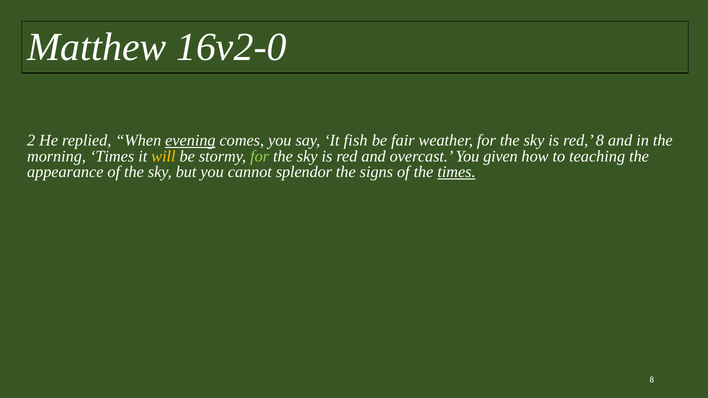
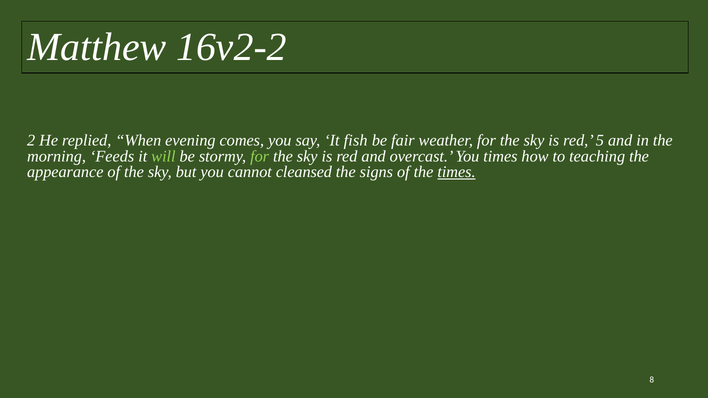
16v2-0: 16v2-0 -> 16v2-2
evening underline: present -> none
red 8: 8 -> 5
morning Times: Times -> Feeds
will colour: yellow -> light green
You given: given -> times
splendor: splendor -> cleansed
